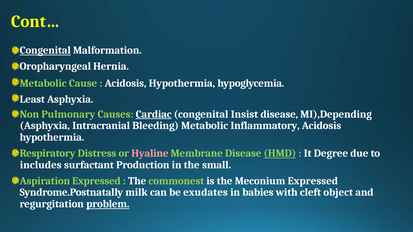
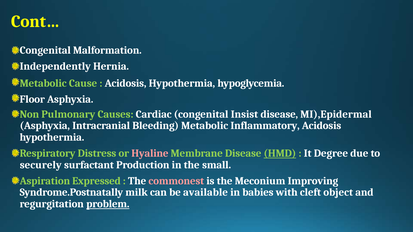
Congenital at (45, 51) underline: present -> none
Oropharyngeal: Oropharyngeal -> Independently
Least: Least -> Floor
Cardiac underline: present -> none
MI),Depending: MI),Depending -> MI),Epidermal
includes: includes -> securely
commonest colour: light green -> pink
Meconium Expressed: Expressed -> Improving
exudates: exudates -> available
